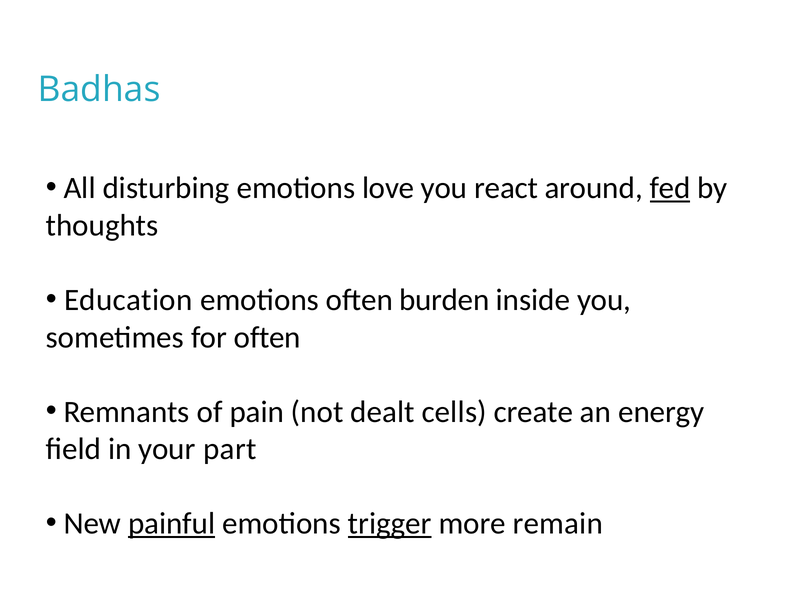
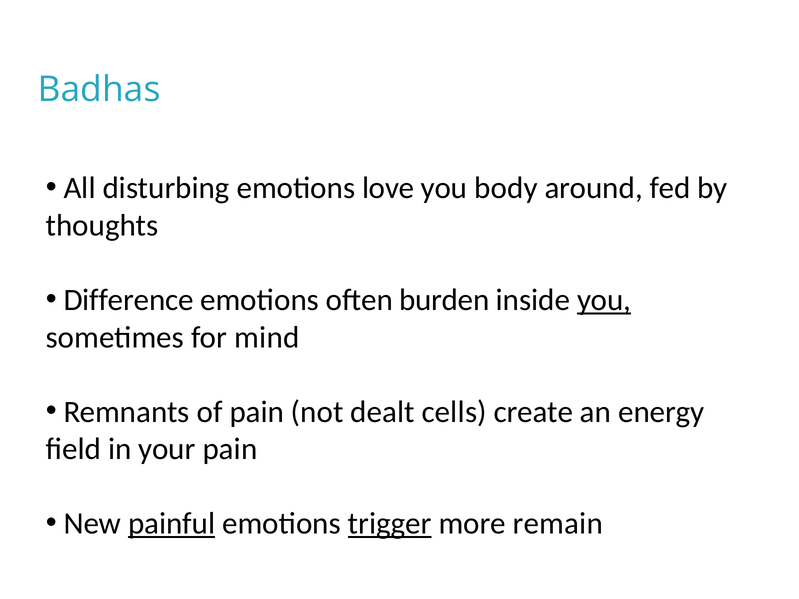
react: react -> body
fed underline: present -> none
Education: Education -> Difference
you at (604, 300) underline: none -> present
for often: often -> mind
your part: part -> pain
